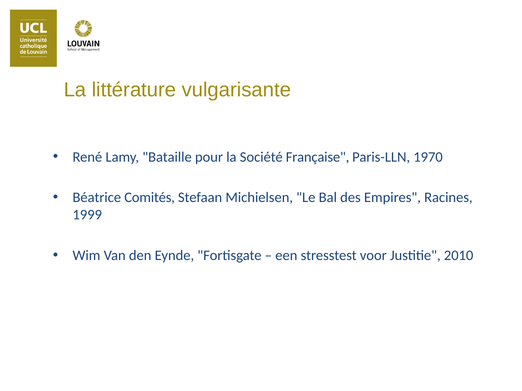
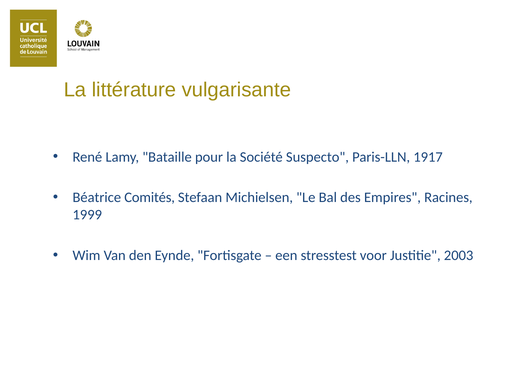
Française: Française -> Suspecto
1970: 1970 -> 1917
2010: 2010 -> 2003
